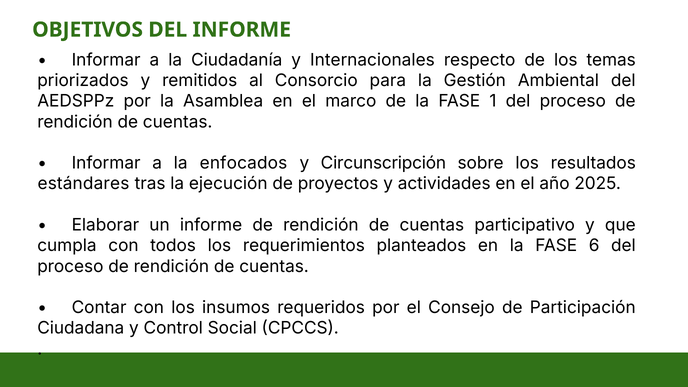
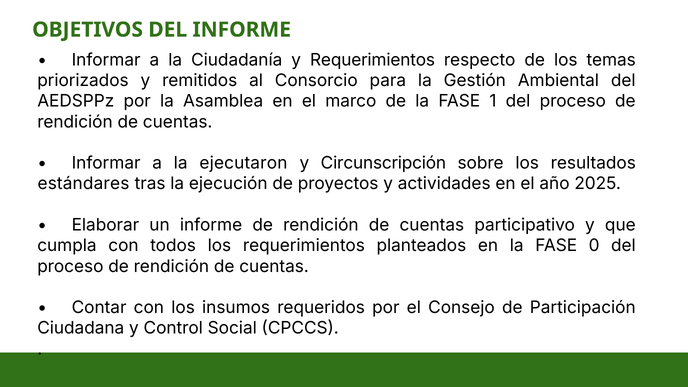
y Internacionales: Internacionales -> Requerimientos
enfocados: enfocados -> ejecutaron
6: 6 -> 0
